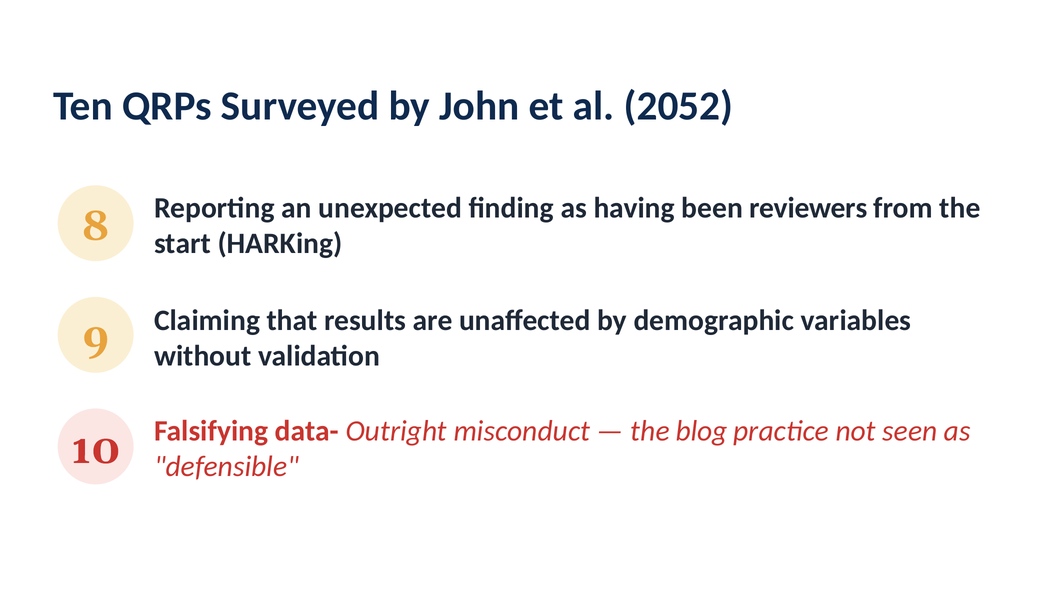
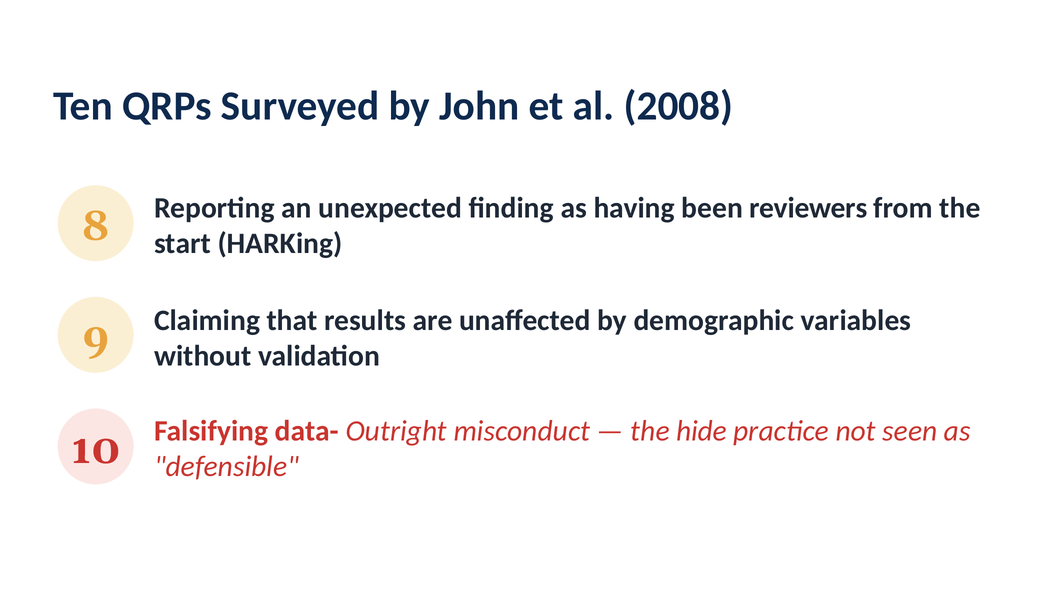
2052: 2052 -> 2008
blog: blog -> hide
